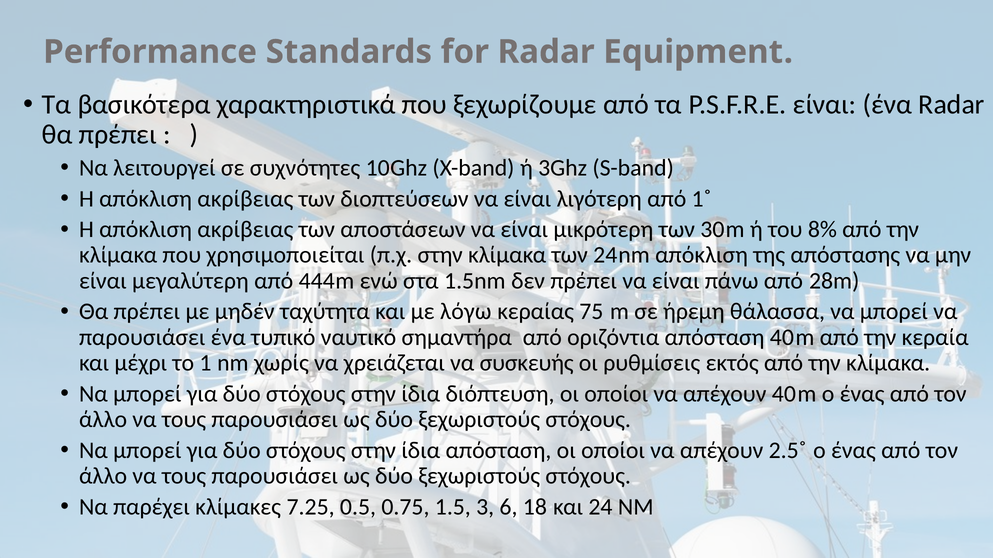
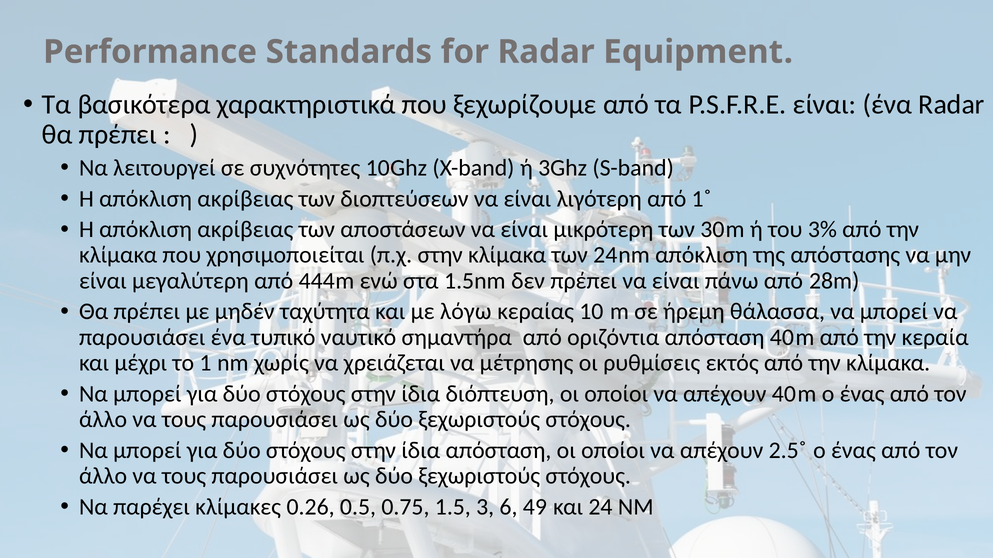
8%: 8% -> 3%
75: 75 -> 10
συσκευής: συσκευής -> μέτρησης
7.25: 7.25 -> 0.26
18: 18 -> 49
